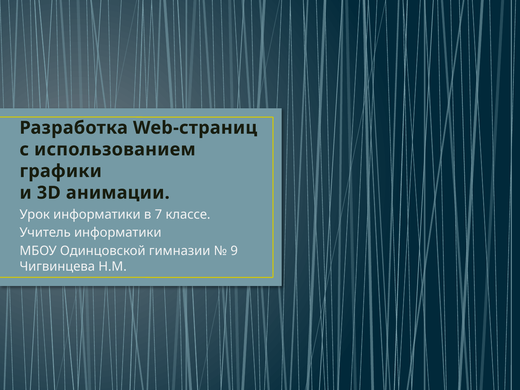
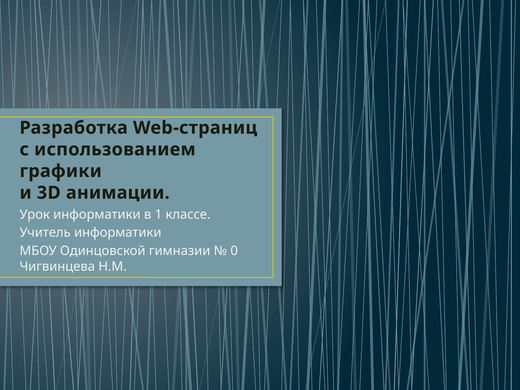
7: 7 -> 1
9: 9 -> 0
